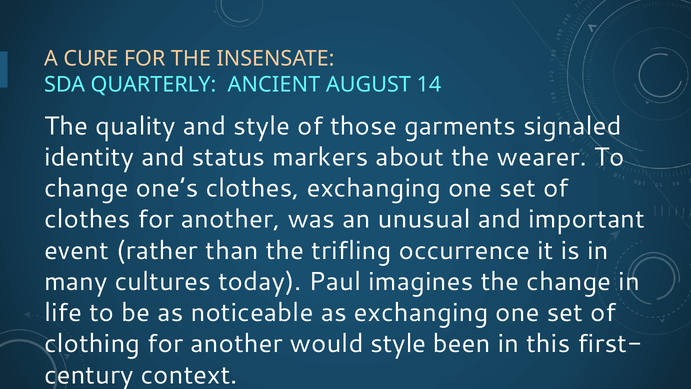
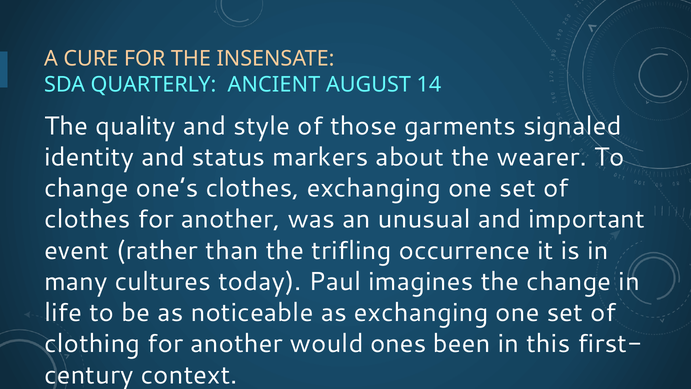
would style: style -> ones
